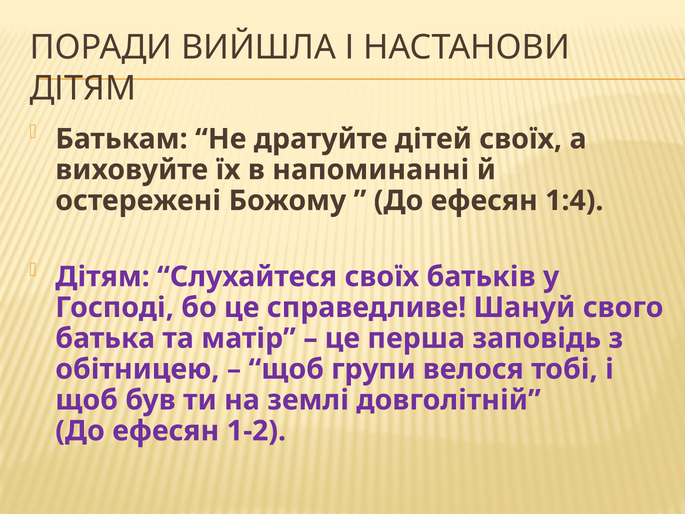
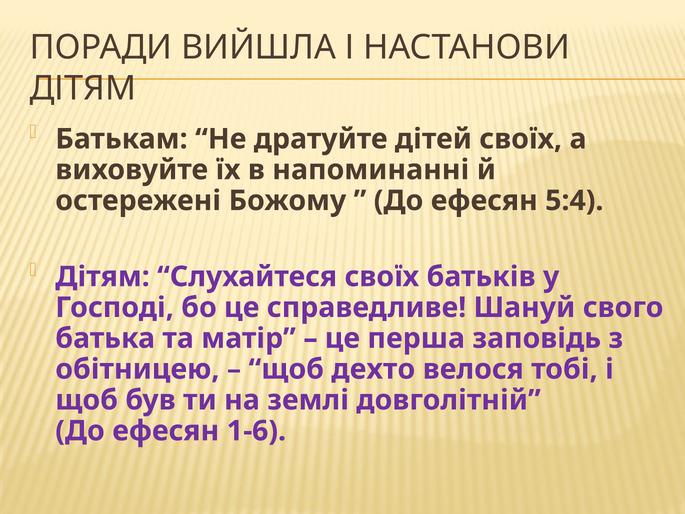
1:4: 1:4 -> 5:4
групи: групи -> дехто
1-2: 1-2 -> 1-6
